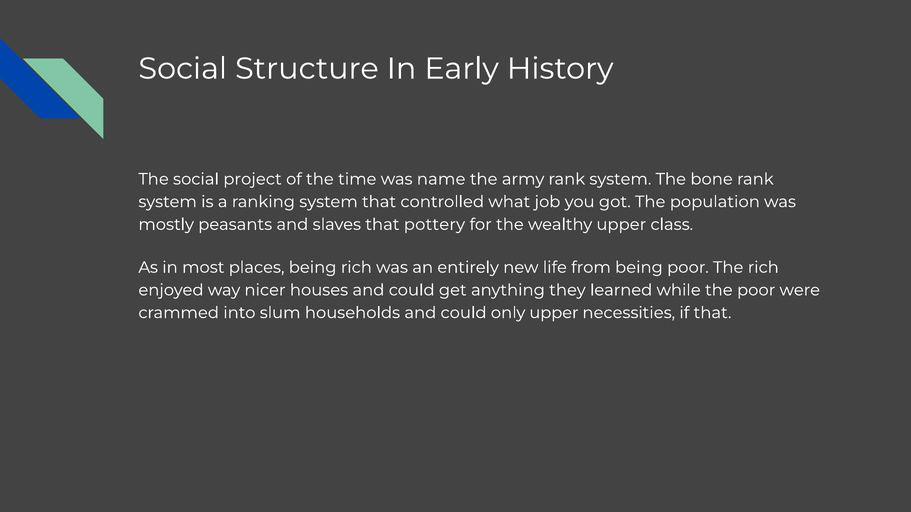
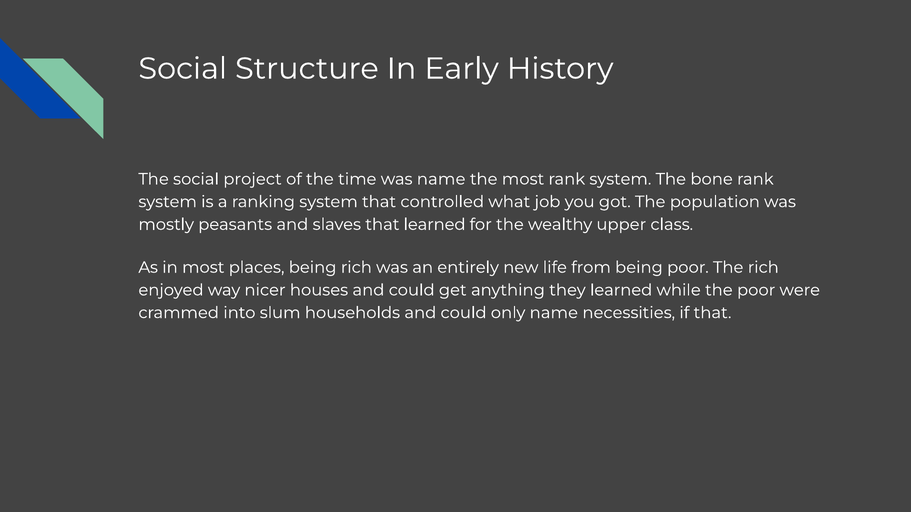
the army: army -> most
that pottery: pottery -> learned
only upper: upper -> name
